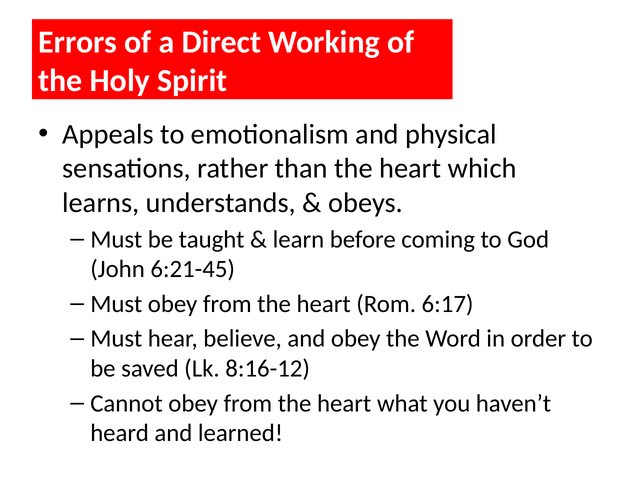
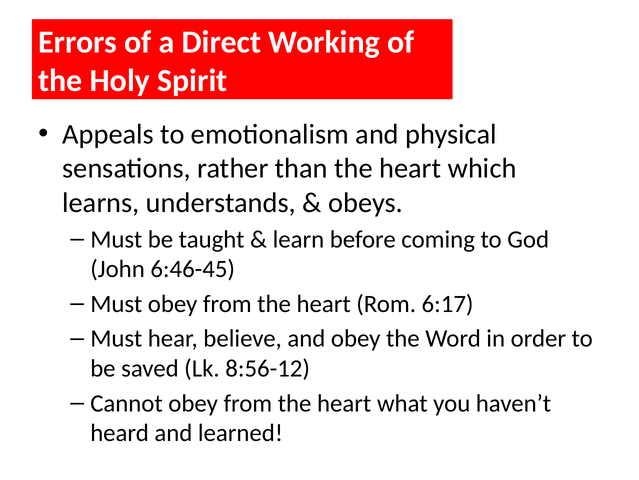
6:21-45: 6:21-45 -> 6:46-45
8:16-12: 8:16-12 -> 8:56-12
